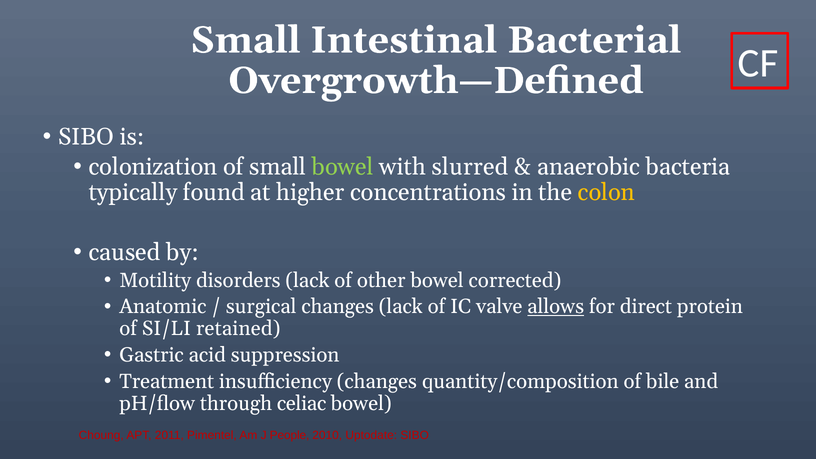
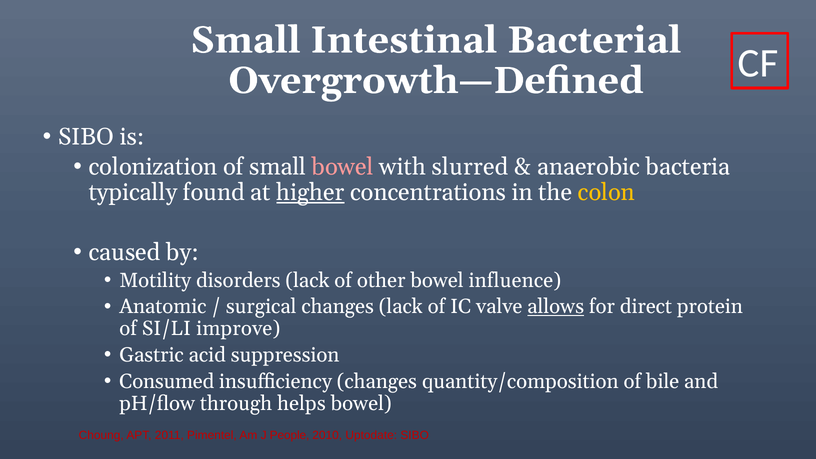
bowel at (343, 167) colour: light green -> pink
higher underline: none -> present
corrected: corrected -> influence
retained: retained -> improve
Treatment: Treatment -> Consumed
celiac: celiac -> helps
